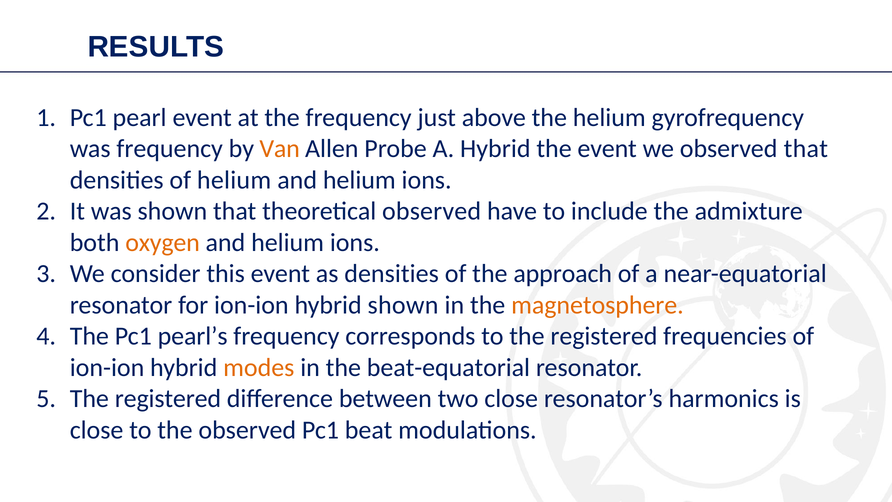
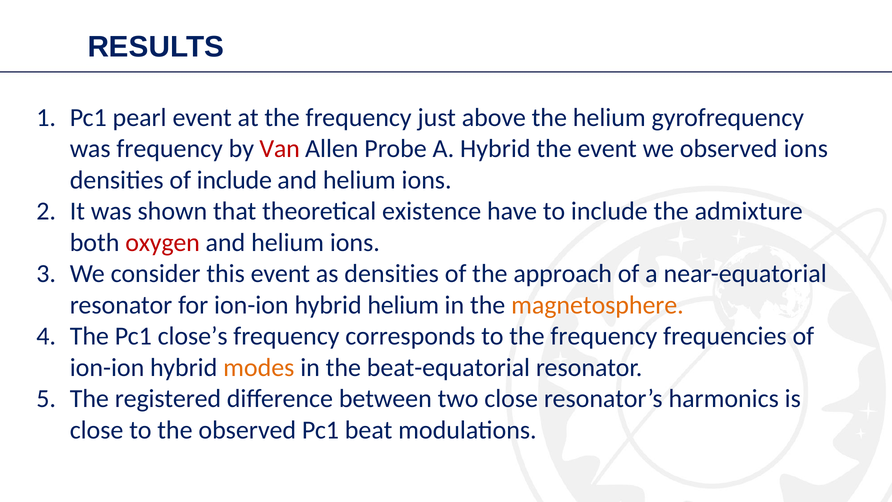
Van colour: orange -> red
observed that: that -> ions
of helium: helium -> include
theoretical observed: observed -> existence
oxygen colour: orange -> red
hybrid shown: shown -> helium
pearl’s: pearl’s -> close’s
to the registered: registered -> frequency
